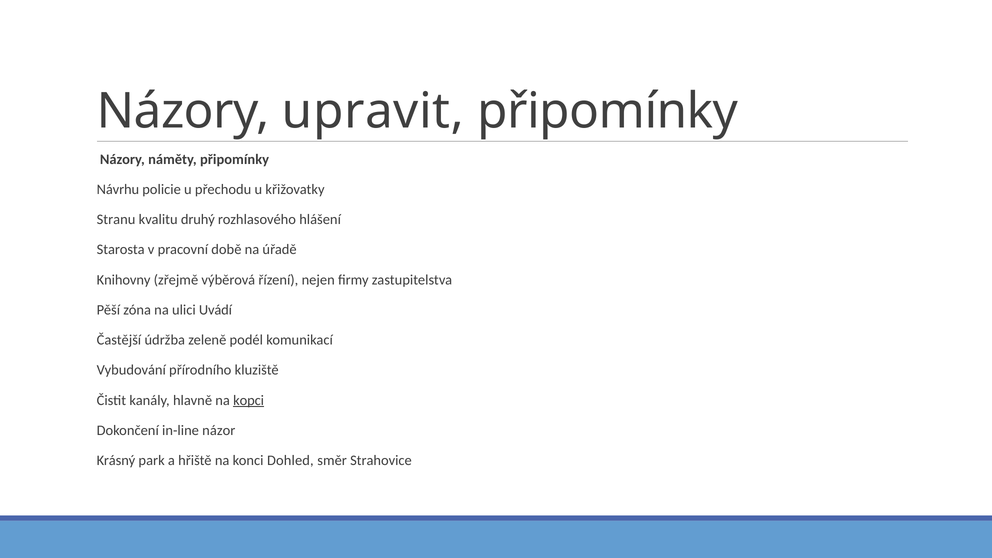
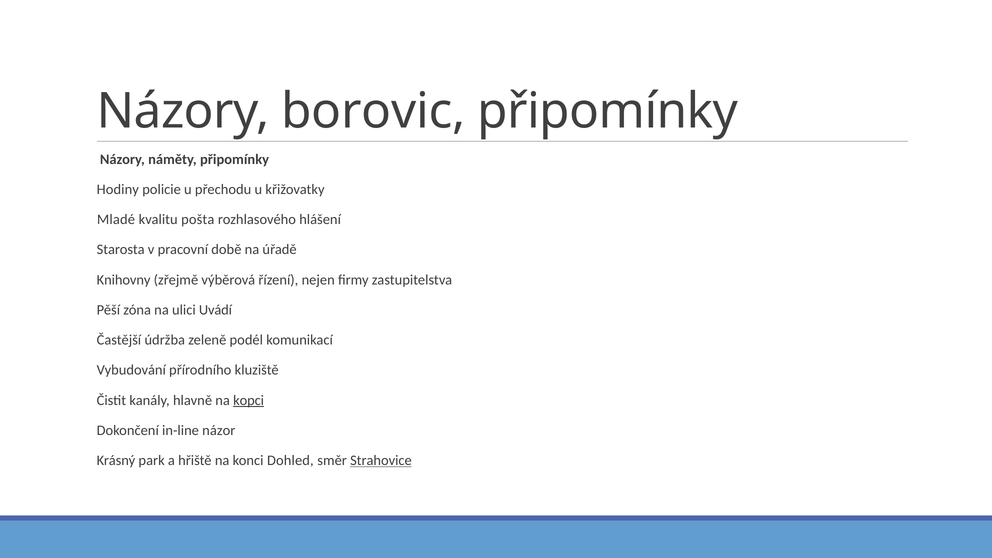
upravit: upravit -> borovic
Návrhu: Návrhu -> Hodiny
Stranu: Stranu -> Mladé
druhý: druhý -> pošta
Strahovice underline: none -> present
